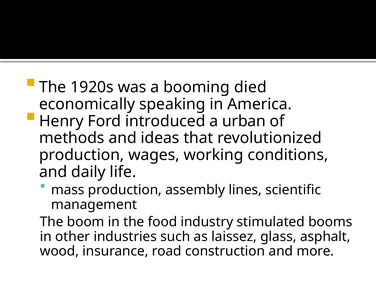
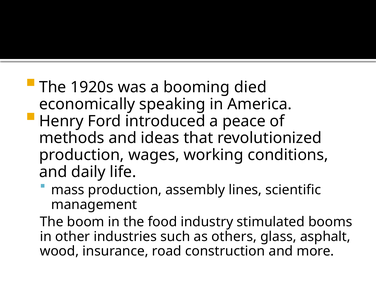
urban: urban -> peace
laissez: laissez -> others
